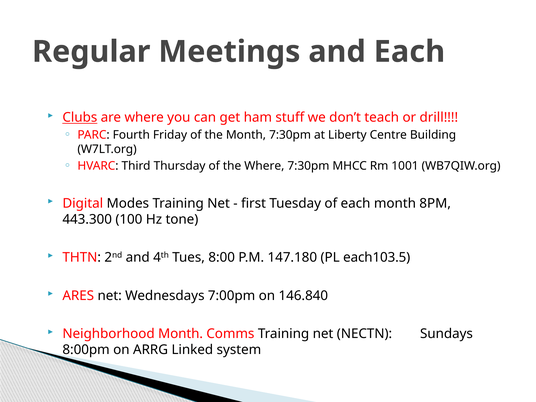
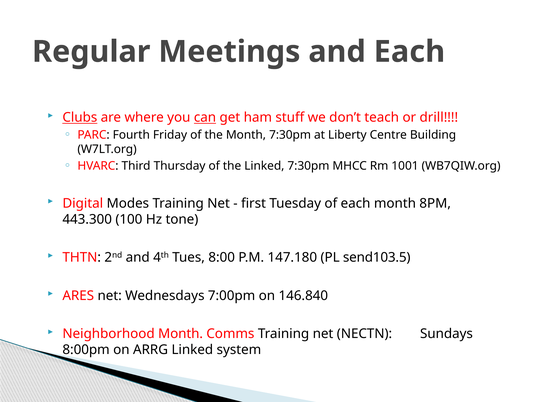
can underline: none -> present
the Where: Where -> Linked
each103.5: each103.5 -> send103.5
